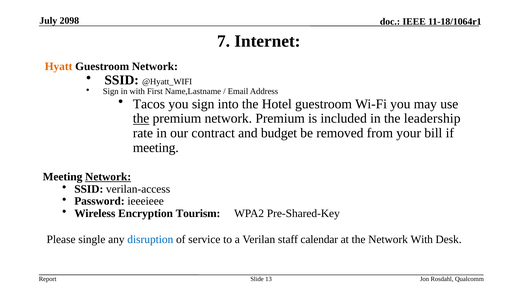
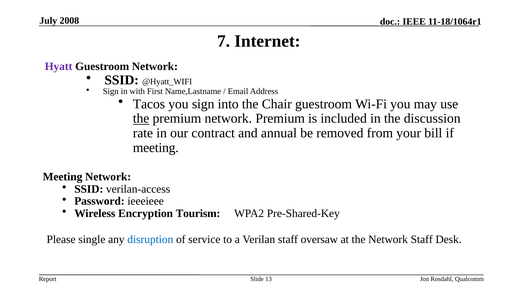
2098: 2098 -> 2008
Hyatt colour: orange -> purple
Hotel: Hotel -> Chair
leadership: leadership -> discussion
budget: budget -> annual
Network at (108, 177) underline: present -> none
calendar: calendar -> oversaw
Network With: With -> Staff
